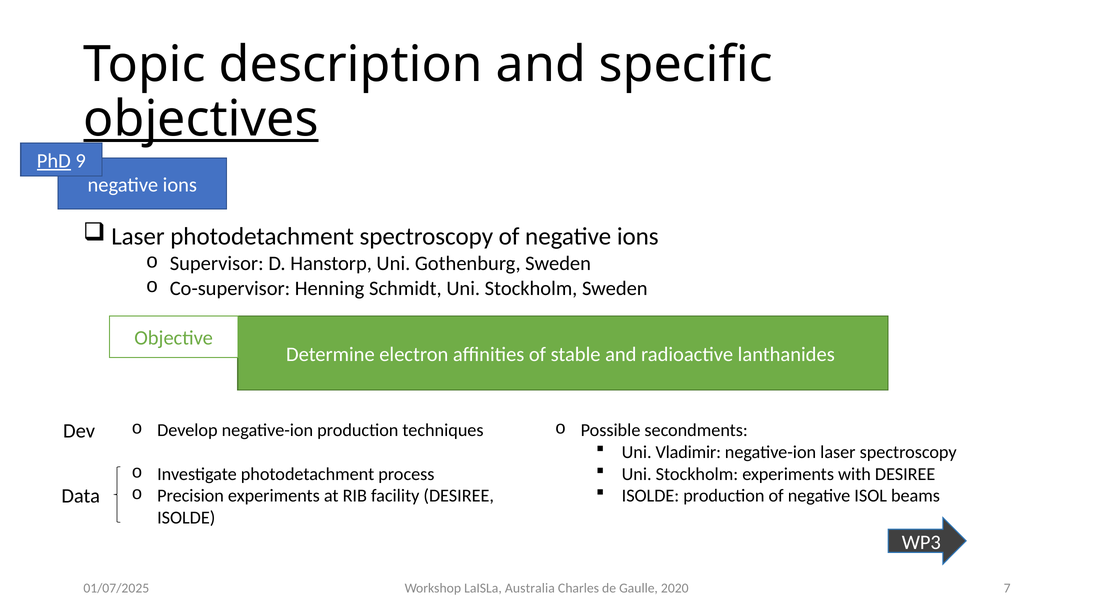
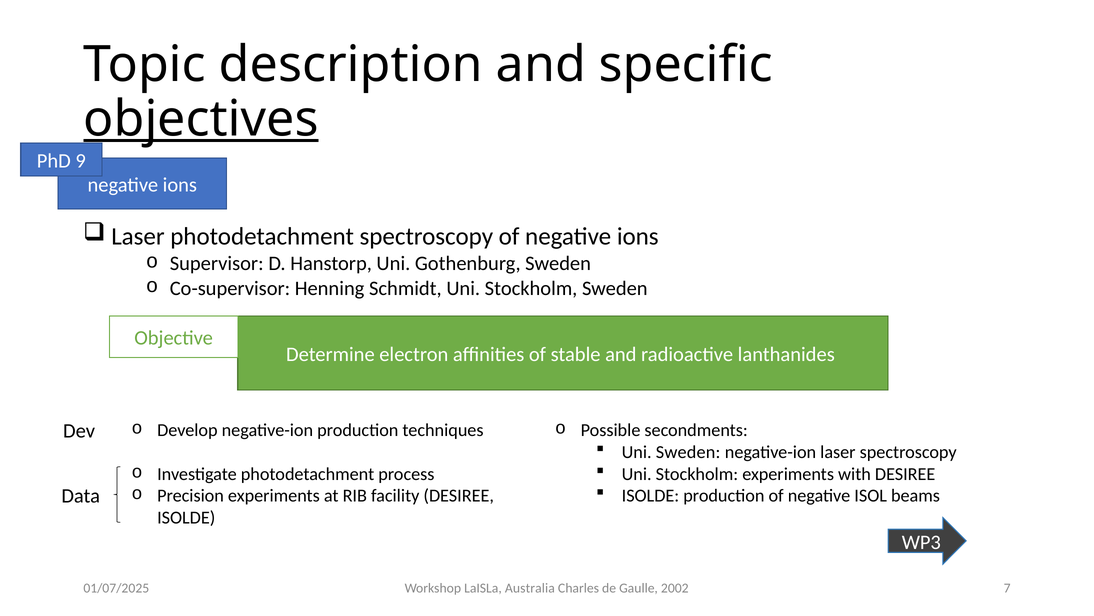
PhD underline: present -> none
Uni Vladimir: Vladimir -> Sweden
2020: 2020 -> 2002
